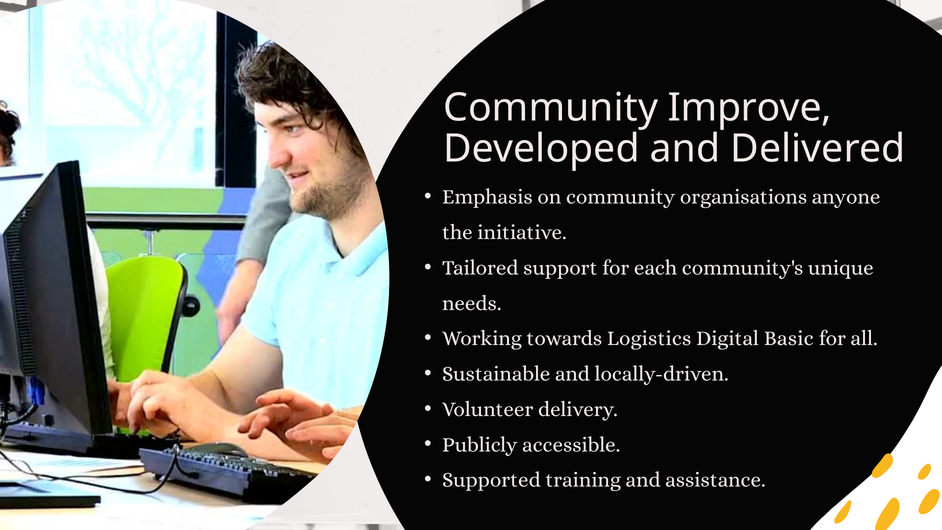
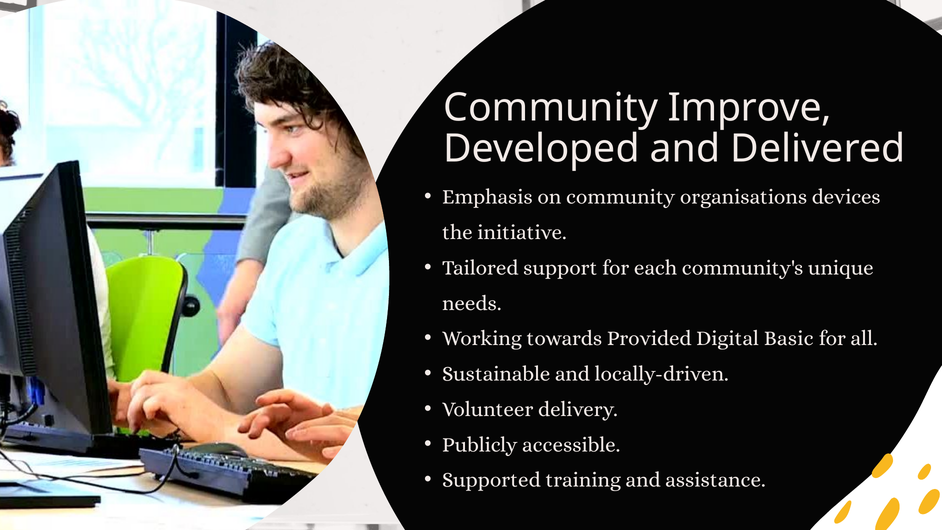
anyone: anyone -> devices
Logistics: Logistics -> Provided
